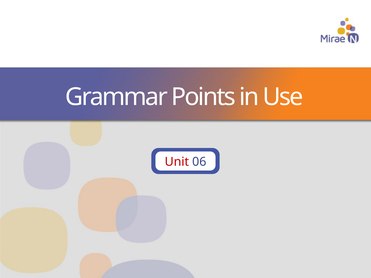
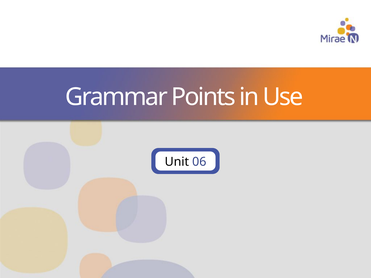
Unit colour: red -> black
